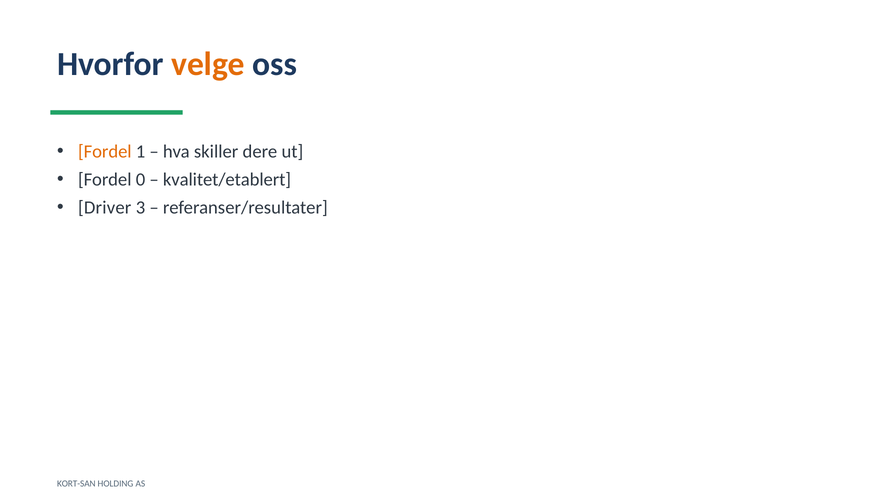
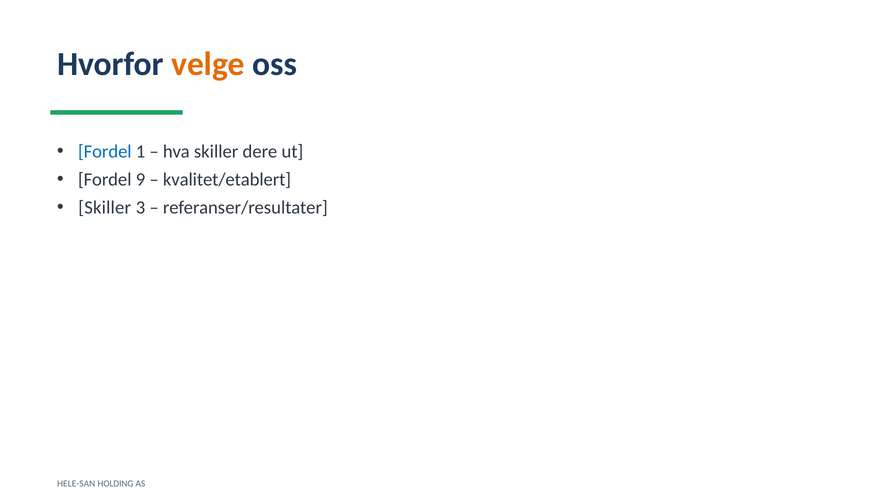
Fordel at (105, 152) colour: orange -> blue
0: 0 -> 9
Driver at (105, 208): Driver -> Skiller
KORT-SAN: KORT-SAN -> HELE-SAN
